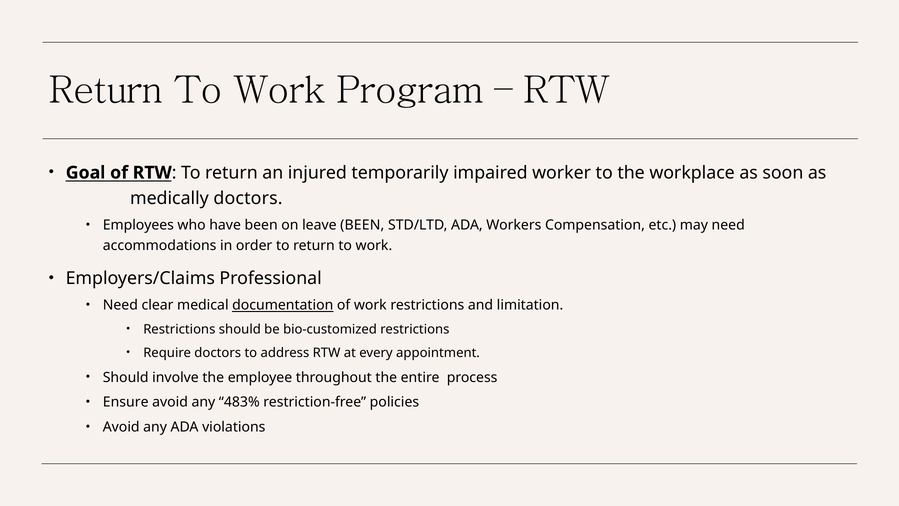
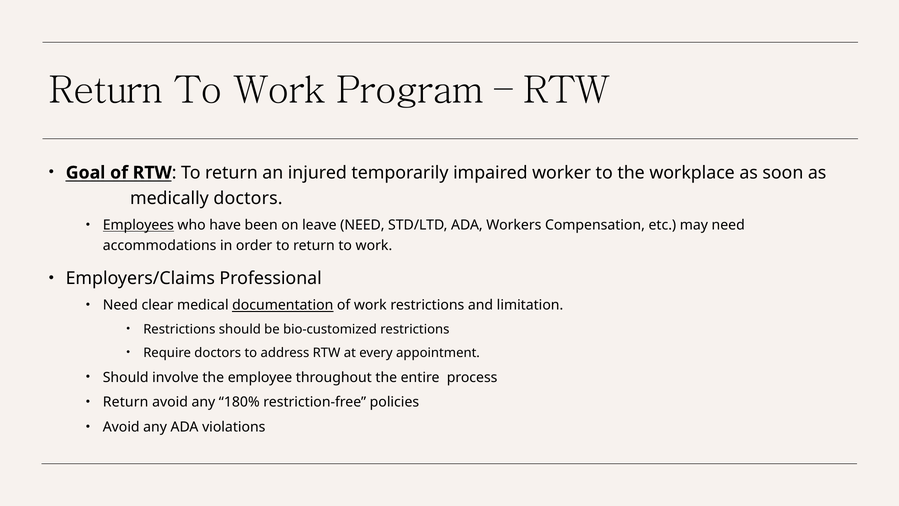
Employees underline: none -> present
leave BEEN: BEEN -> NEED
Ensure at (126, 402): Ensure -> Return
483%: 483% -> 180%
